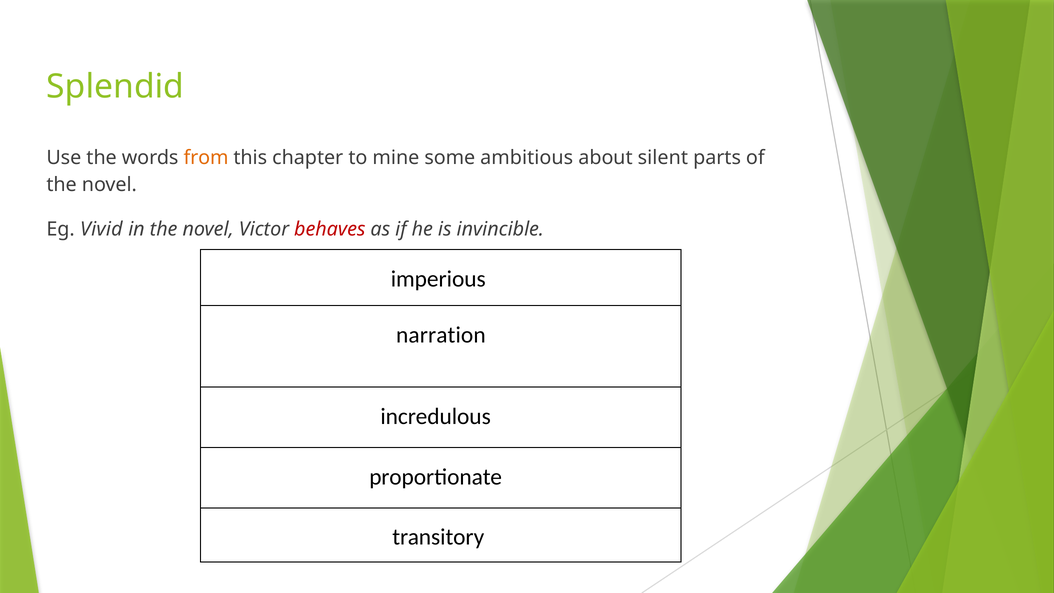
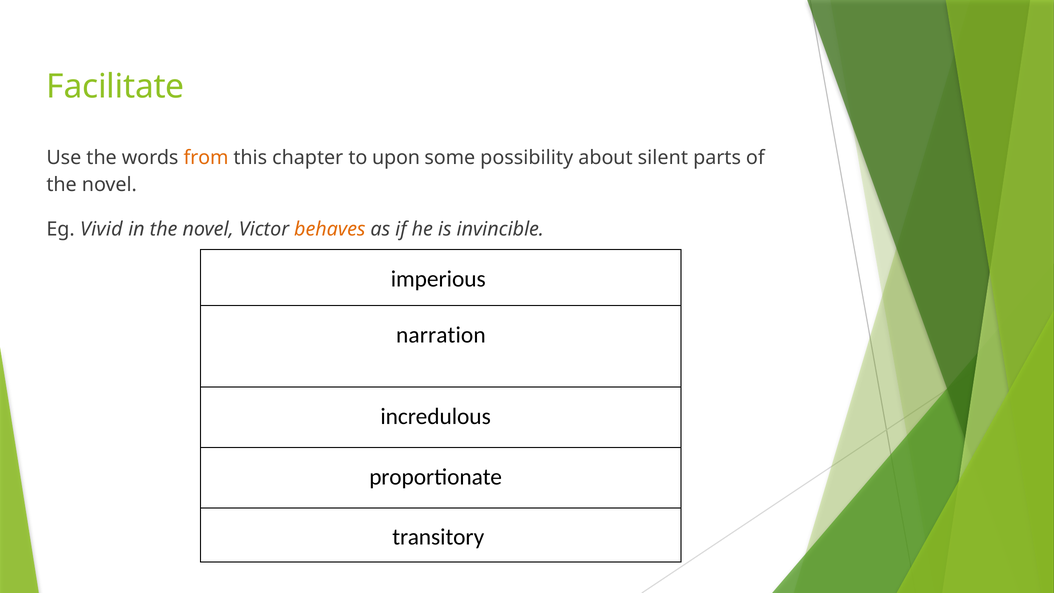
Splendid: Splendid -> Facilitate
mine: mine -> upon
ambitious: ambitious -> possibility
behaves colour: red -> orange
